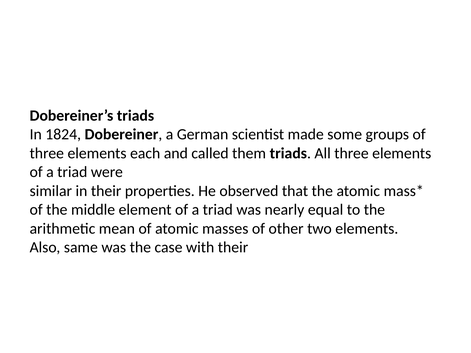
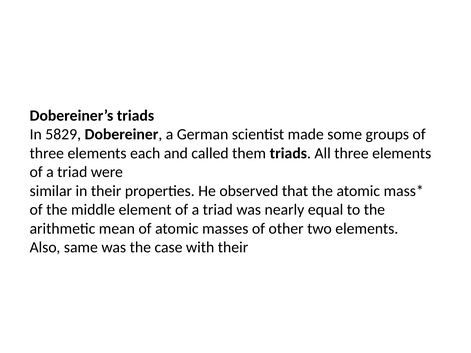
1824: 1824 -> 5829
